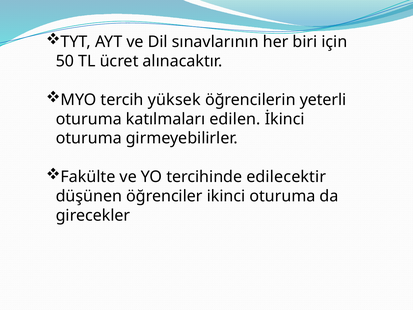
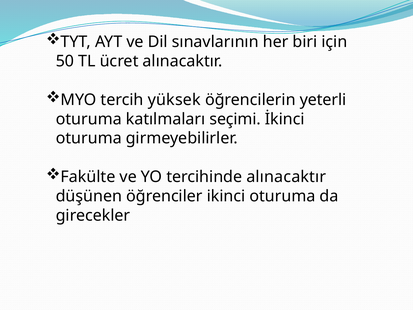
edilen: edilen -> seçimi
tercihinde edilecektir: edilecektir -> alınacaktır
